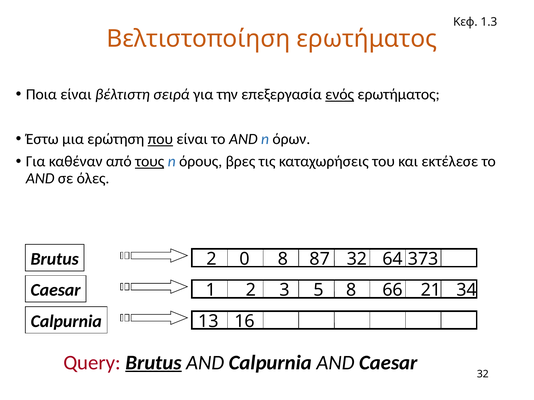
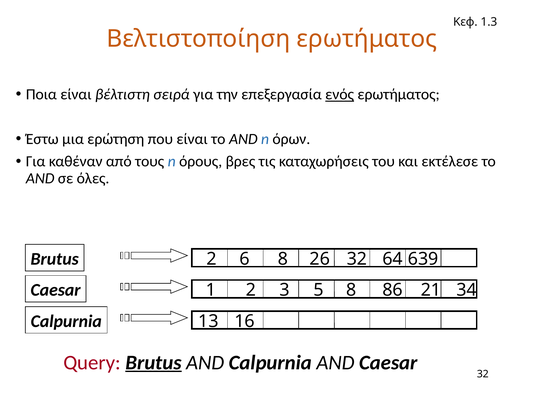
που underline: present -> none
τους underline: present -> none
0: 0 -> 6
87: 87 -> 26
373: 373 -> 639
66: 66 -> 86
